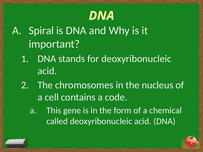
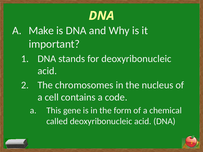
Spiral: Spiral -> Make
